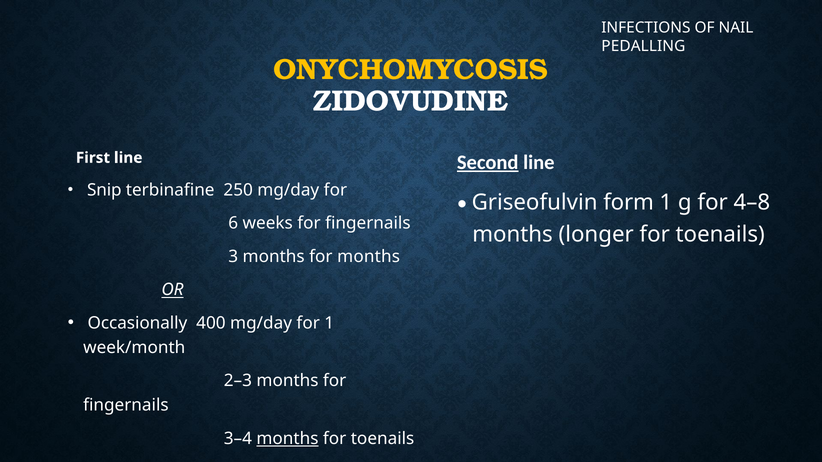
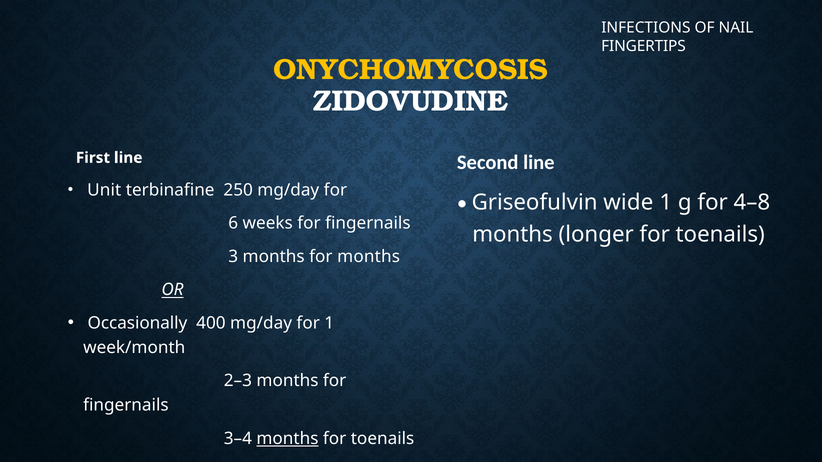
PEDALLING: PEDALLING -> FINGERTIPS
Second underline: present -> none
Snip: Snip -> Unit
form: form -> wide
